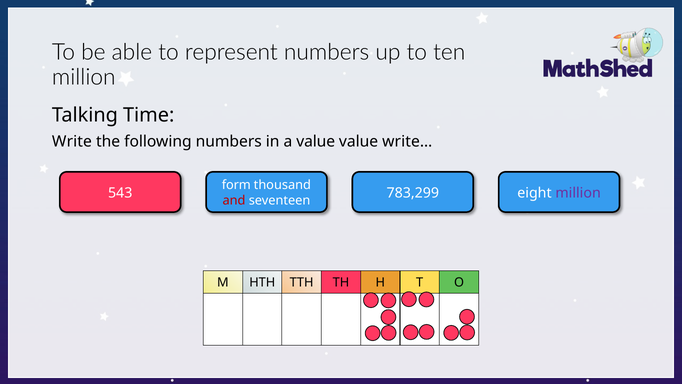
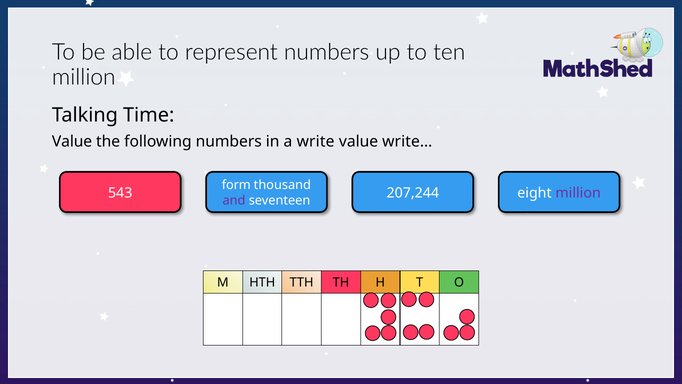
Write at (72, 142): Write -> Value
a value: value -> write
783,299: 783,299 -> 207,244
and colour: red -> purple
